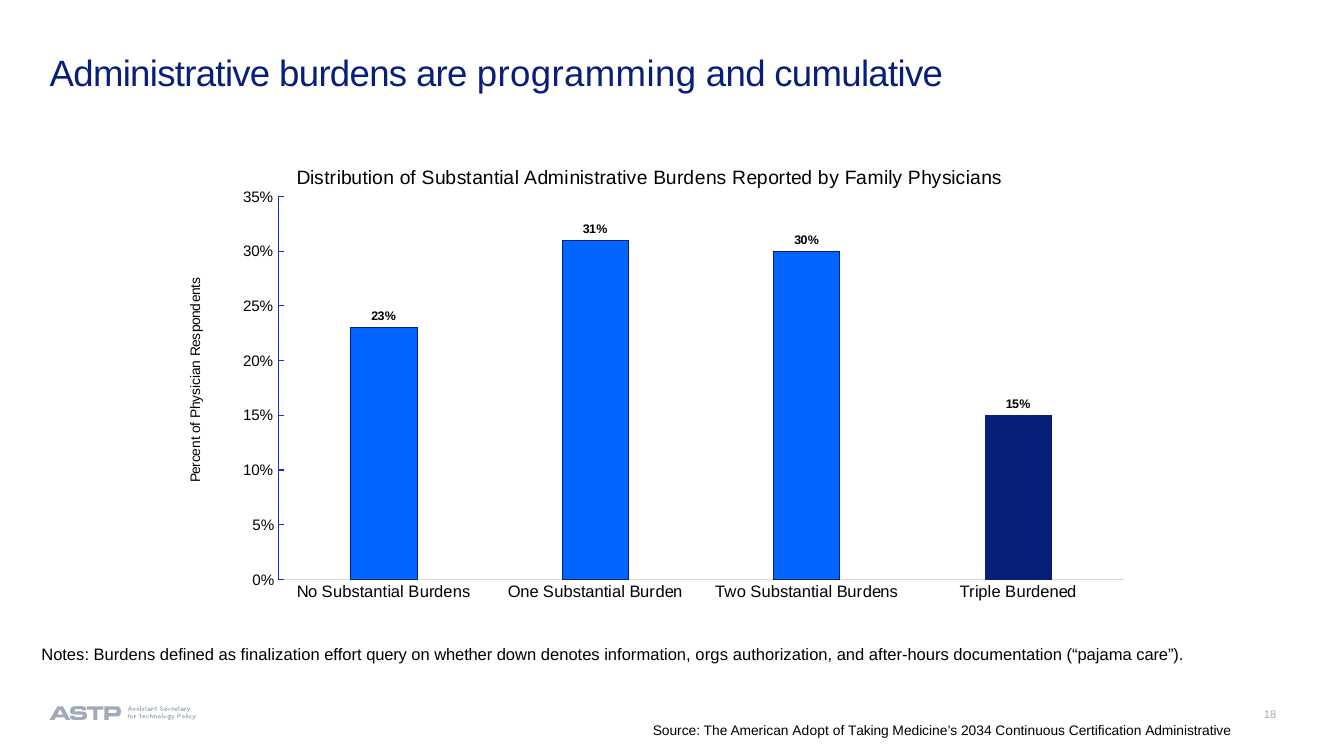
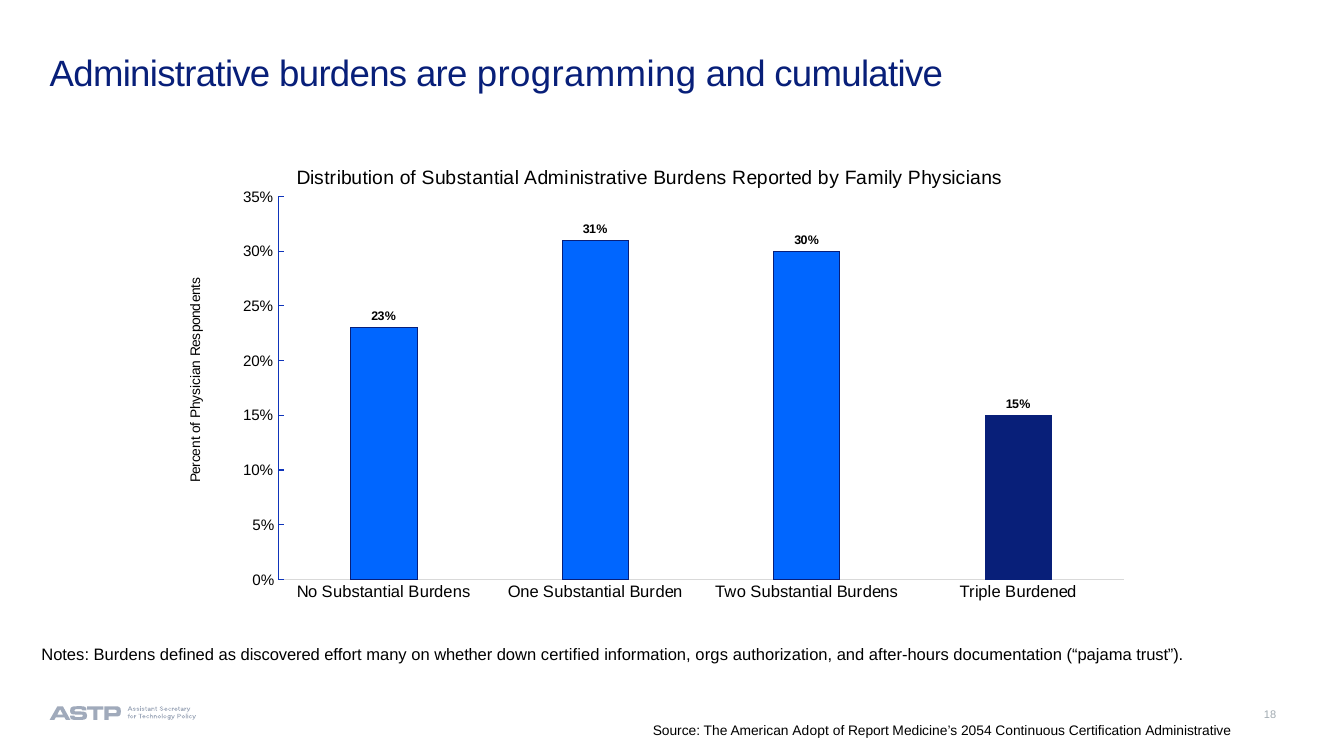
finalization: finalization -> discovered
query: query -> many
denotes: denotes -> certified
care: care -> trust
Taking: Taking -> Report
2034: 2034 -> 2054
